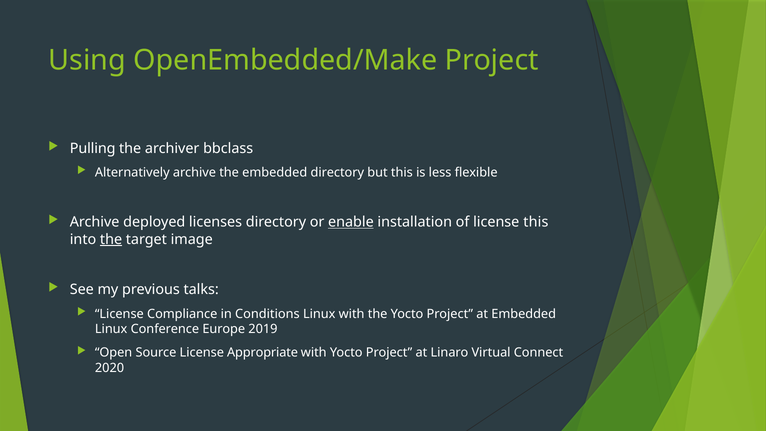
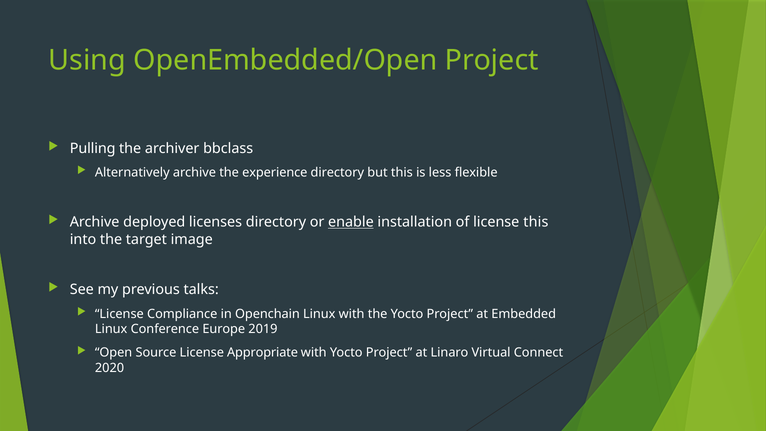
OpenEmbedded/Make: OpenEmbedded/Make -> OpenEmbedded/Open
the embedded: embedded -> experience
the at (111, 239) underline: present -> none
Conditions: Conditions -> Openchain
